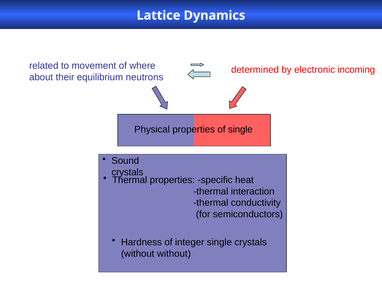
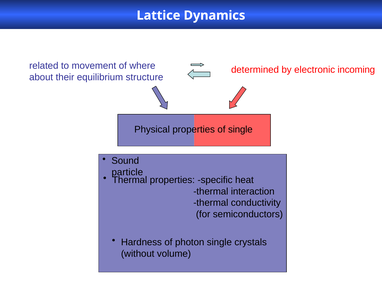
neutrons: neutrons -> structure
crystals at (127, 172): crystals -> particle
integer: integer -> photon
without without: without -> volume
